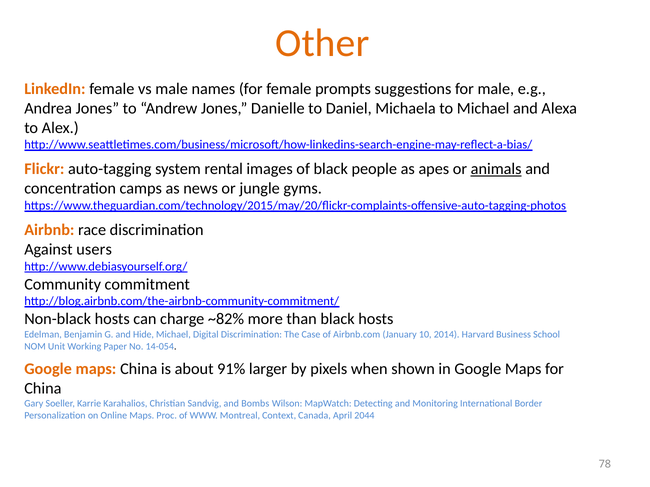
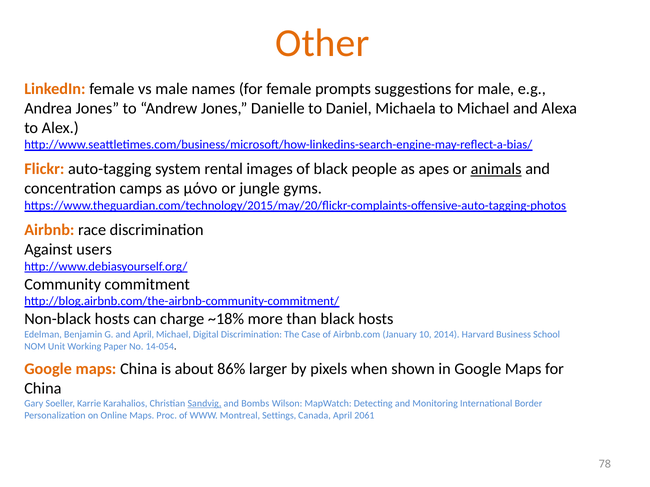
news: news -> μόνο
~82%: ~82% -> ~18%
and Hide: Hide -> April
91%: 91% -> 86%
Sandvig underline: none -> present
Context: Context -> Settings
2044: 2044 -> 2061
